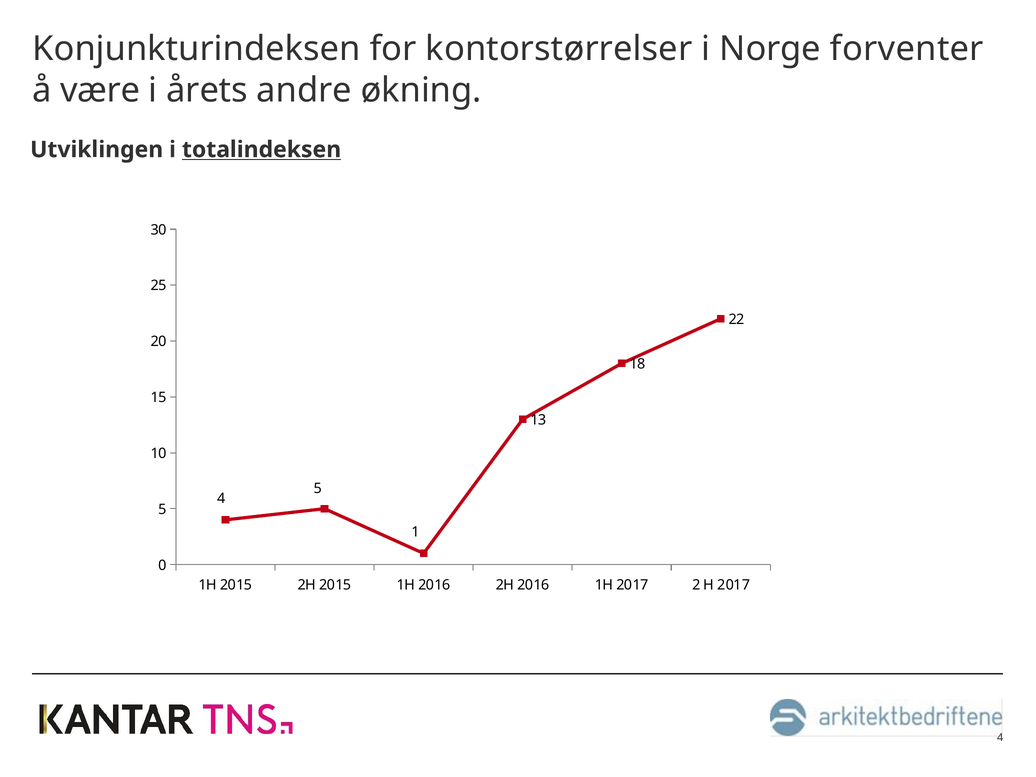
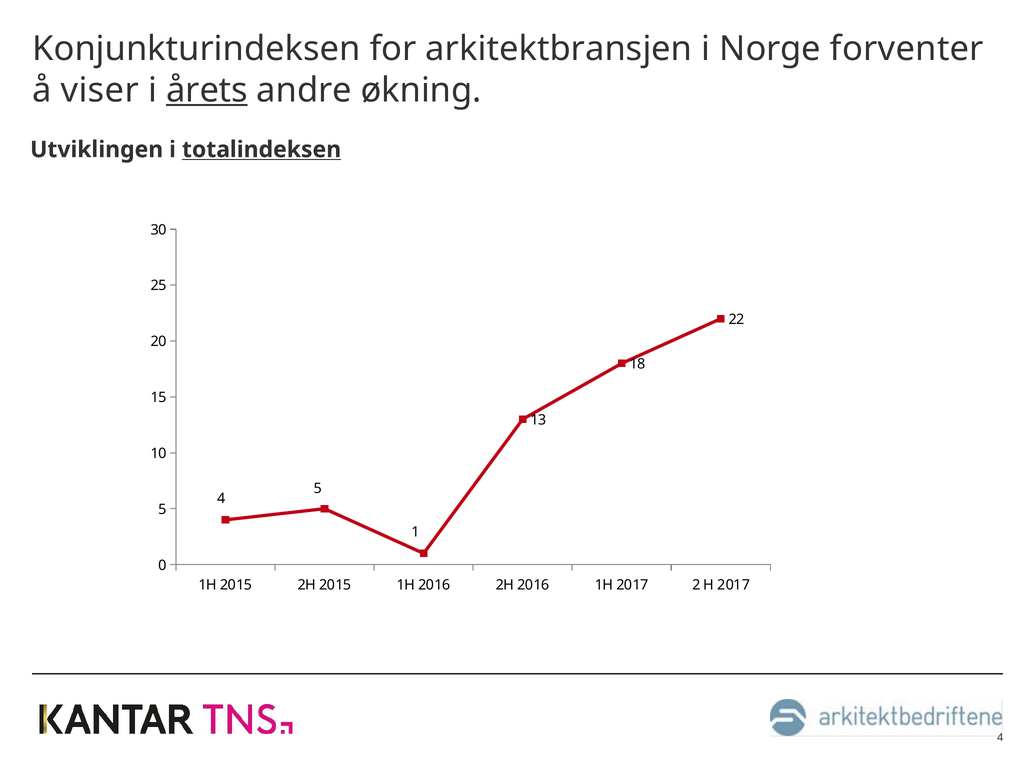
kontorstørrelser: kontorstørrelser -> arkitektbransjen
være: være -> viser
årets underline: none -> present
